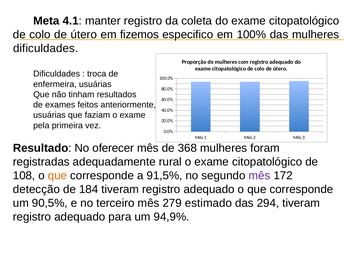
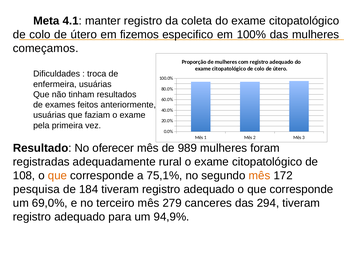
dificuldades at (46, 48): dificuldades -> começamos
368: 368 -> 989
91,5%: 91,5% -> 75,1%
mês at (260, 176) colour: purple -> orange
detecção: detecção -> pesquisa
90,5%: 90,5% -> 69,0%
estimado: estimado -> canceres
